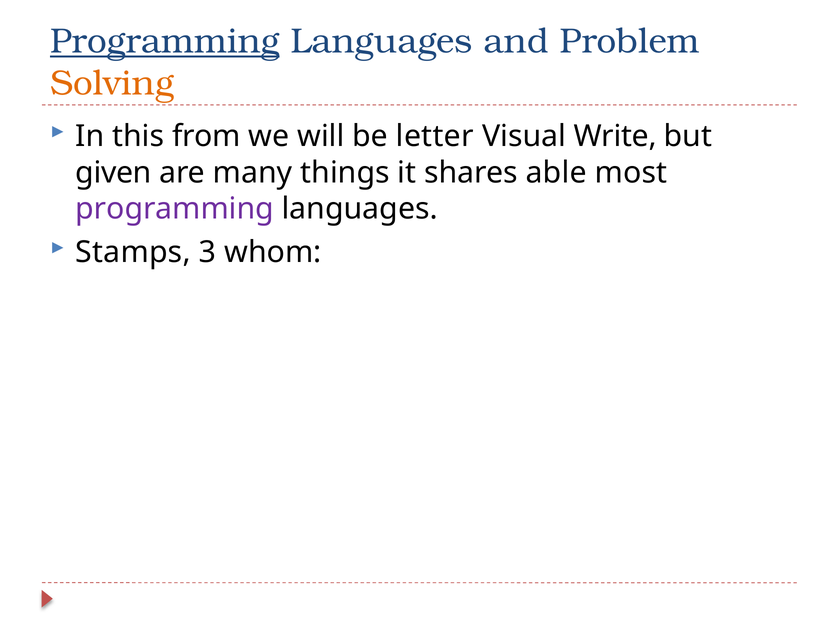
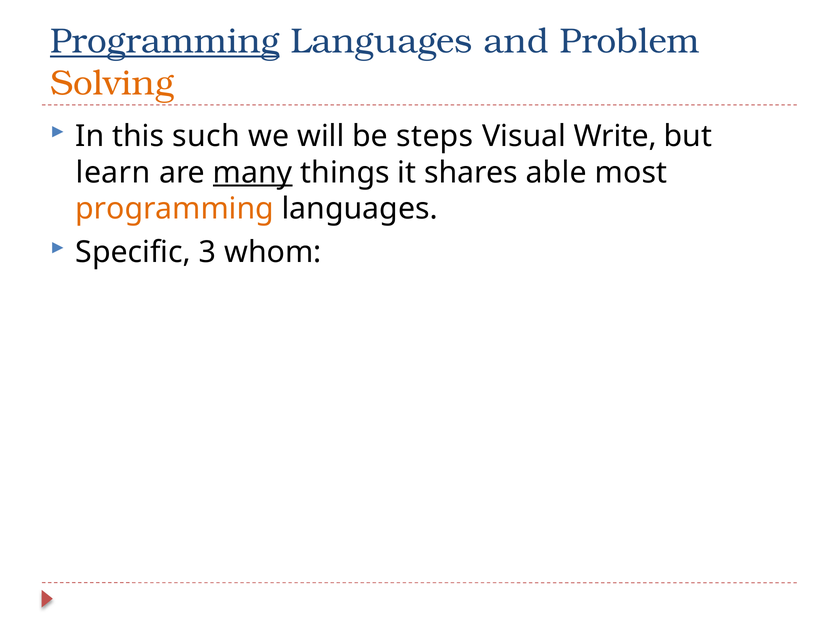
from: from -> such
letter: letter -> steps
given: given -> learn
many underline: none -> present
programming at (175, 209) colour: purple -> orange
Stamps: Stamps -> Specific
